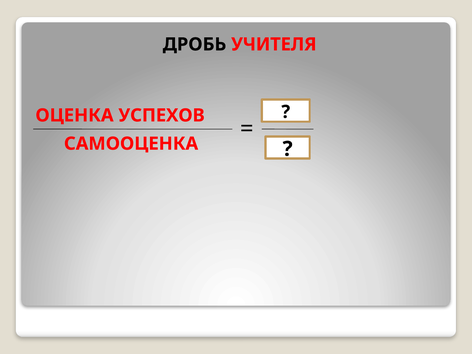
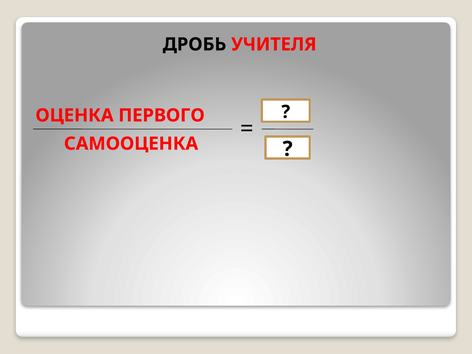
УСПЕХОВ: УСПЕХОВ -> ПЕРВОГО
